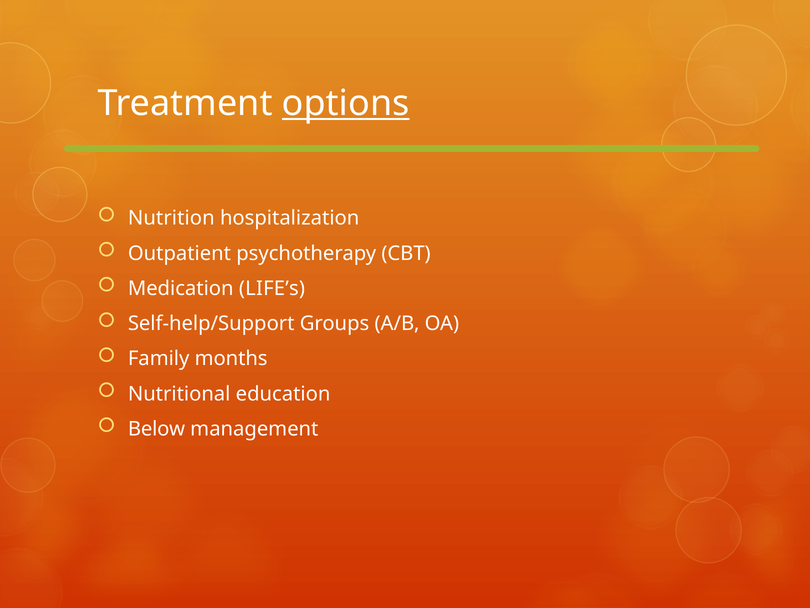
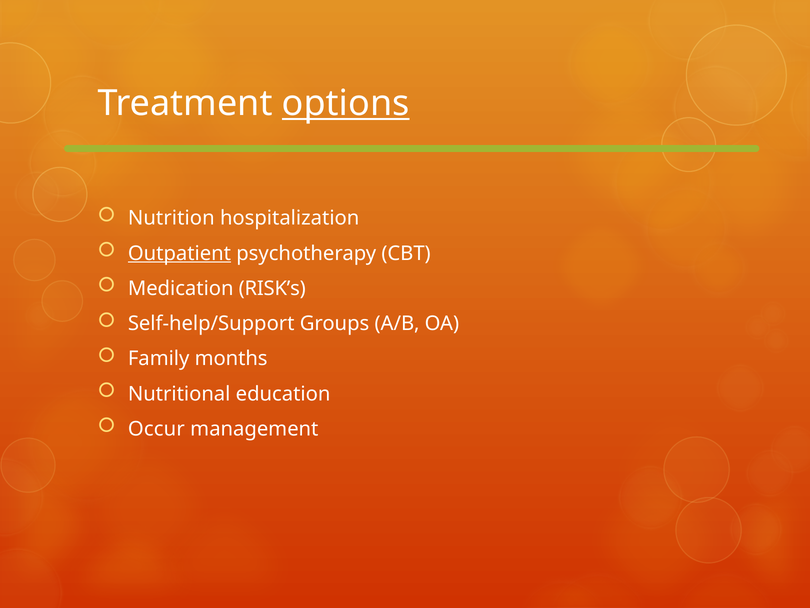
Outpatient underline: none -> present
LIFE’s: LIFE’s -> RISK’s
Below: Below -> Occur
